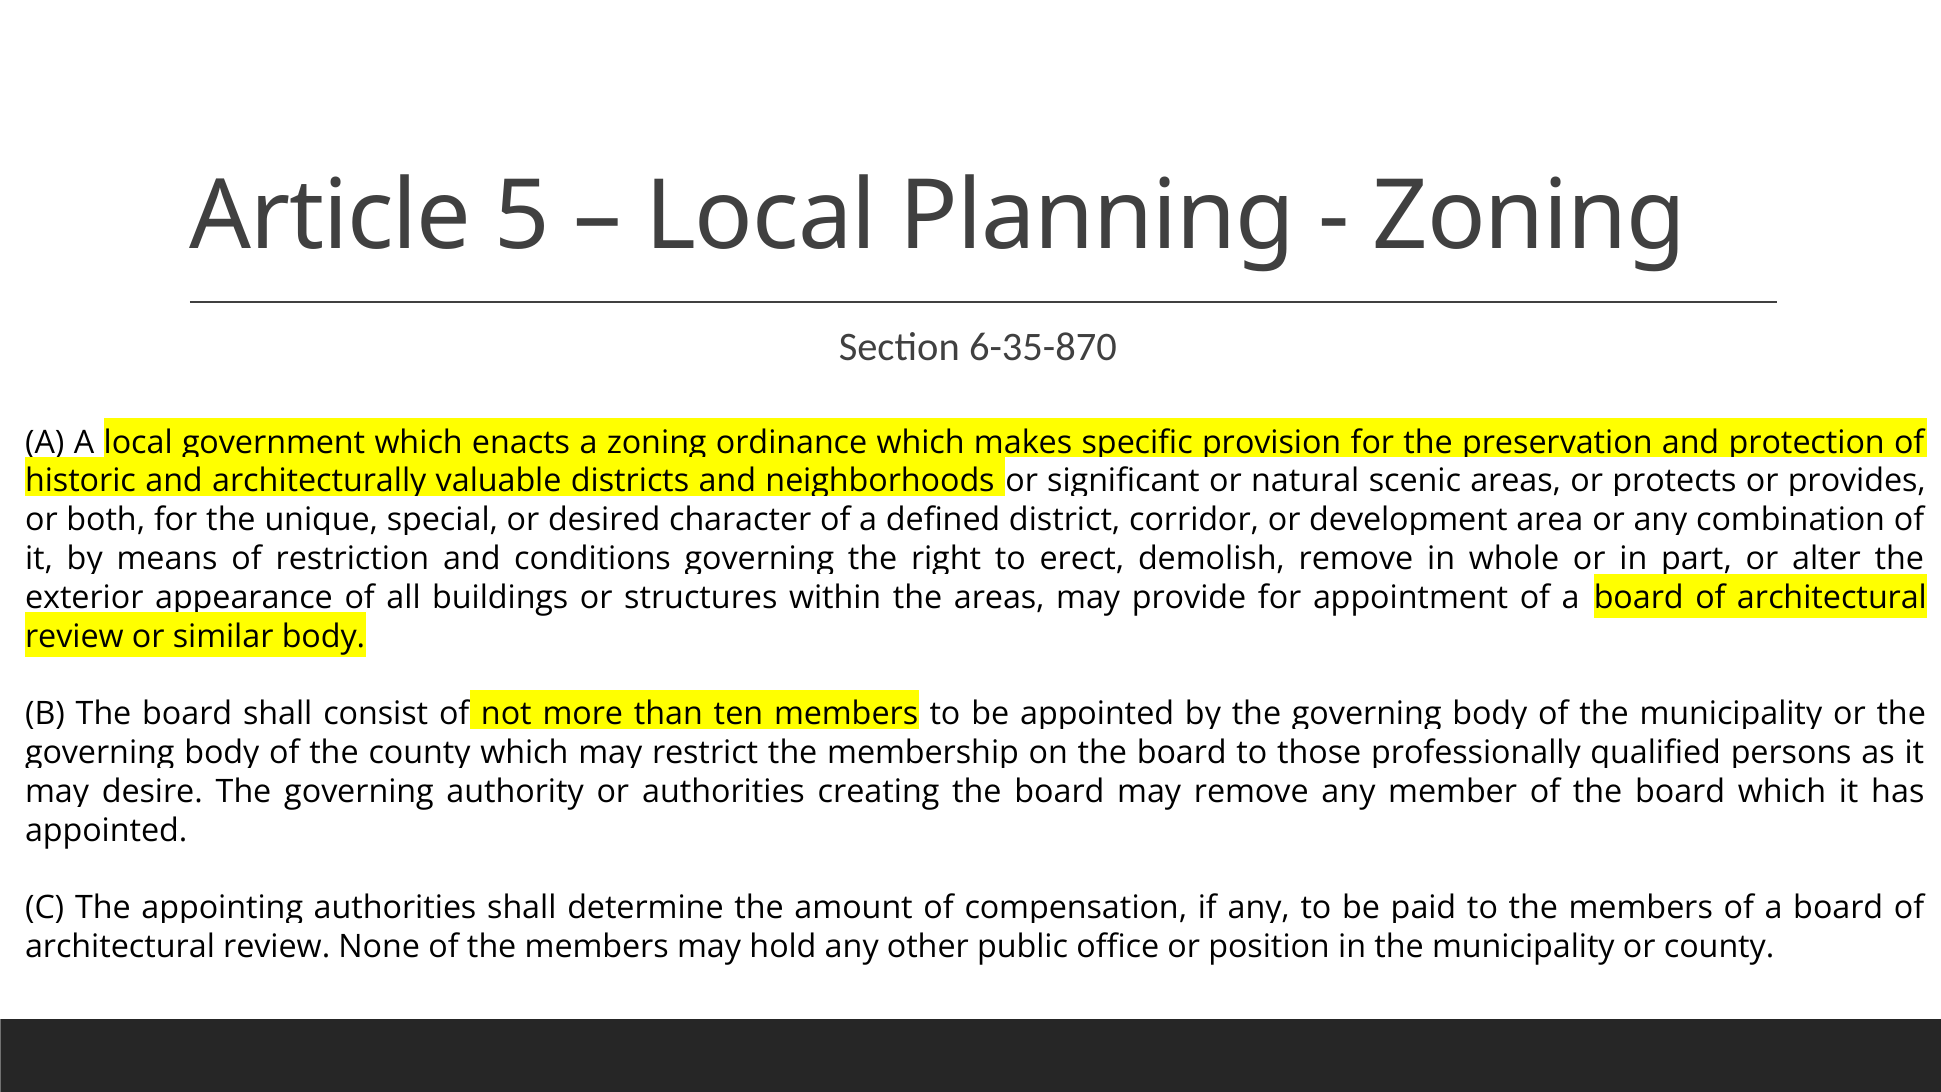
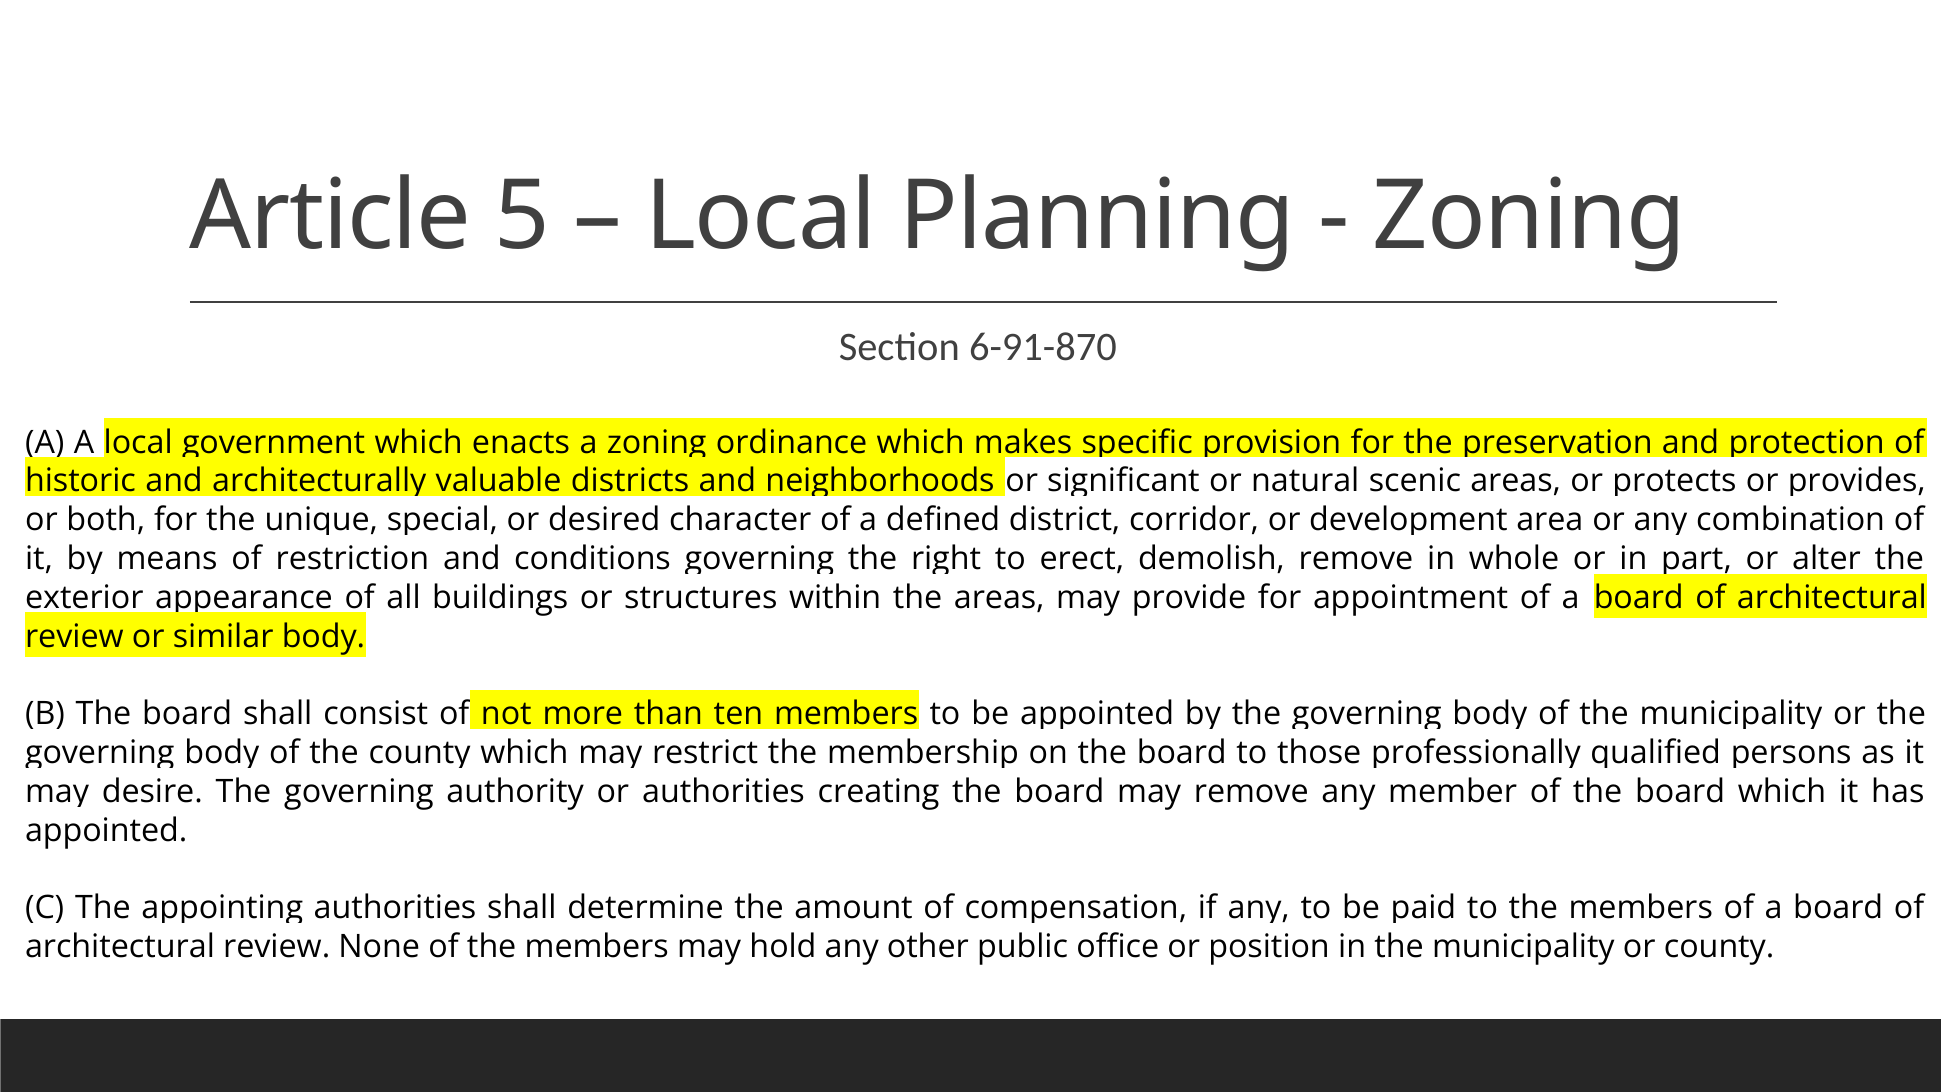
6-35-870: 6-35-870 -> 6-91-870
